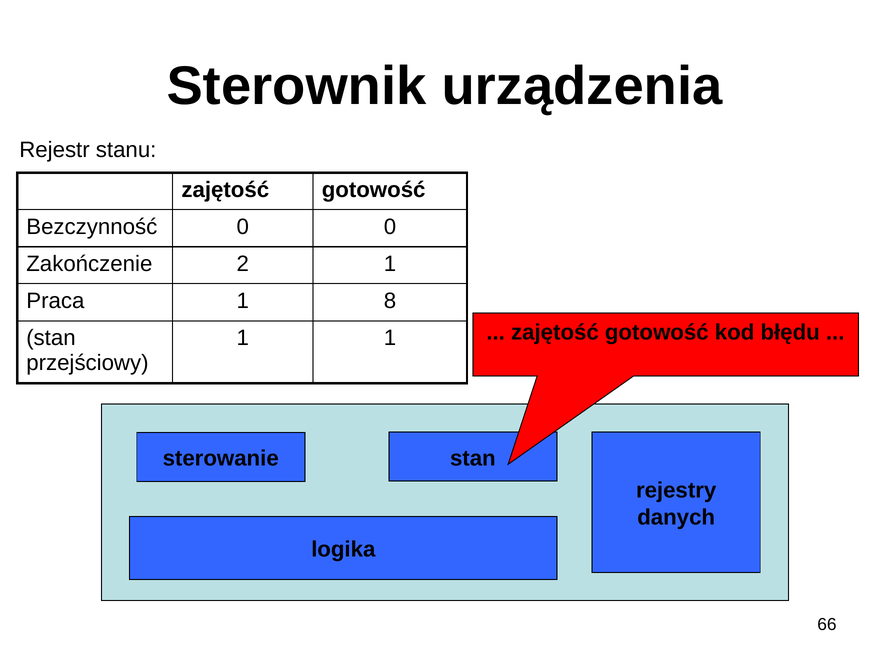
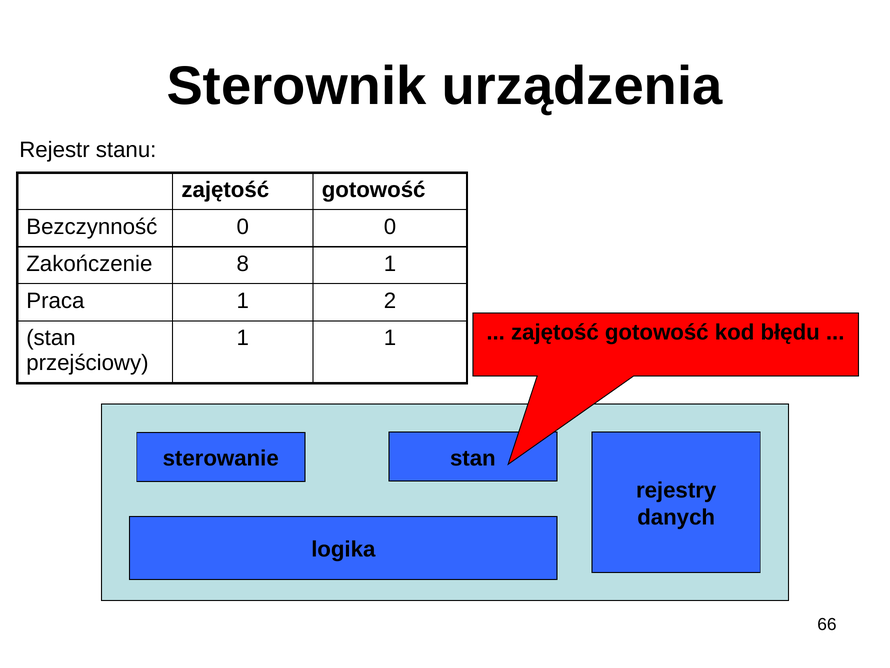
2: 2 -> 8
8: 8 -> 2
